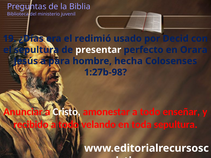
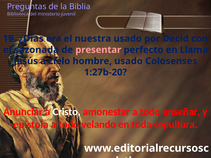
redimió: redimió -> nuestra
el sepultura: sepultura -> sazonada
presentar colour: white -> pink
Orara: Orara -> Llama
para: para -> cielo
hombre hecha: hecha -> usado
1:27b-98: 1:27b-98 -> 1:27b-20
recibido: recibido -> epístola
